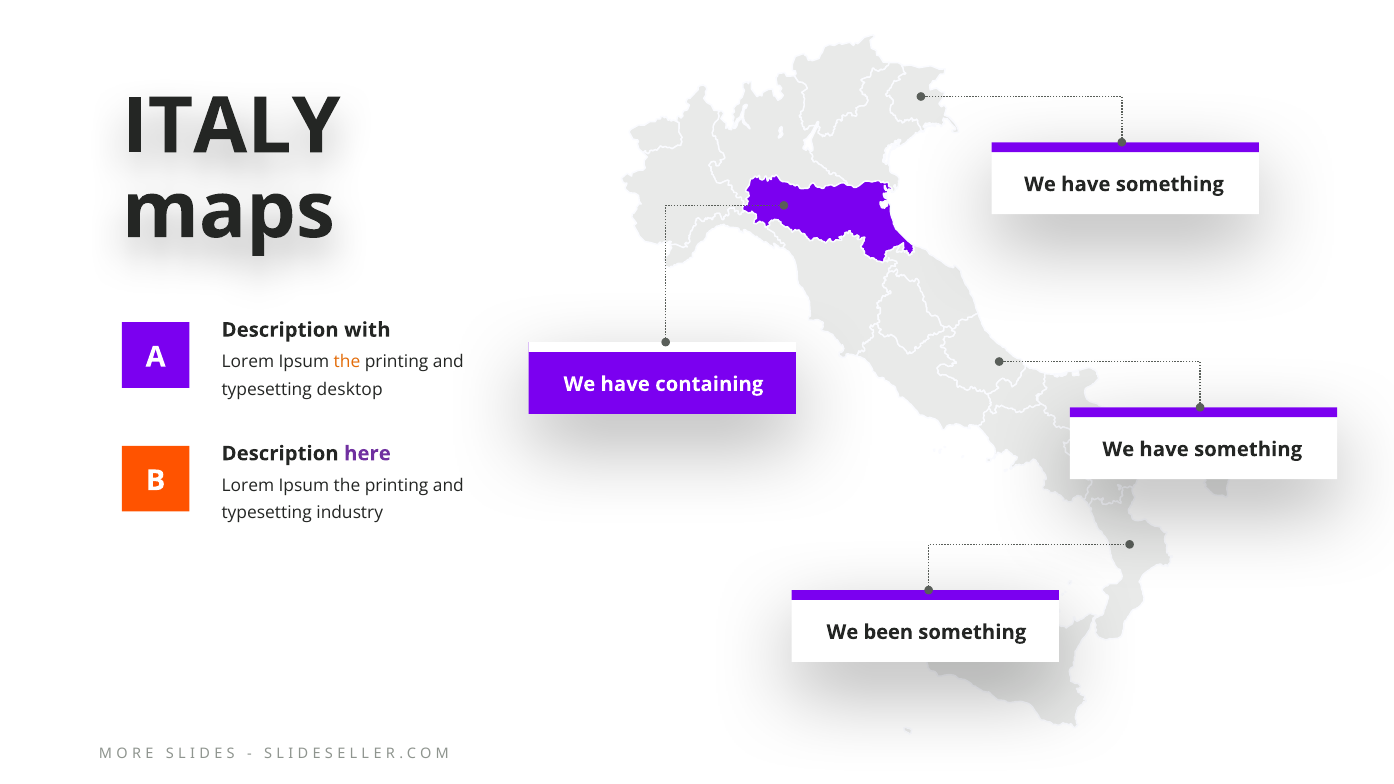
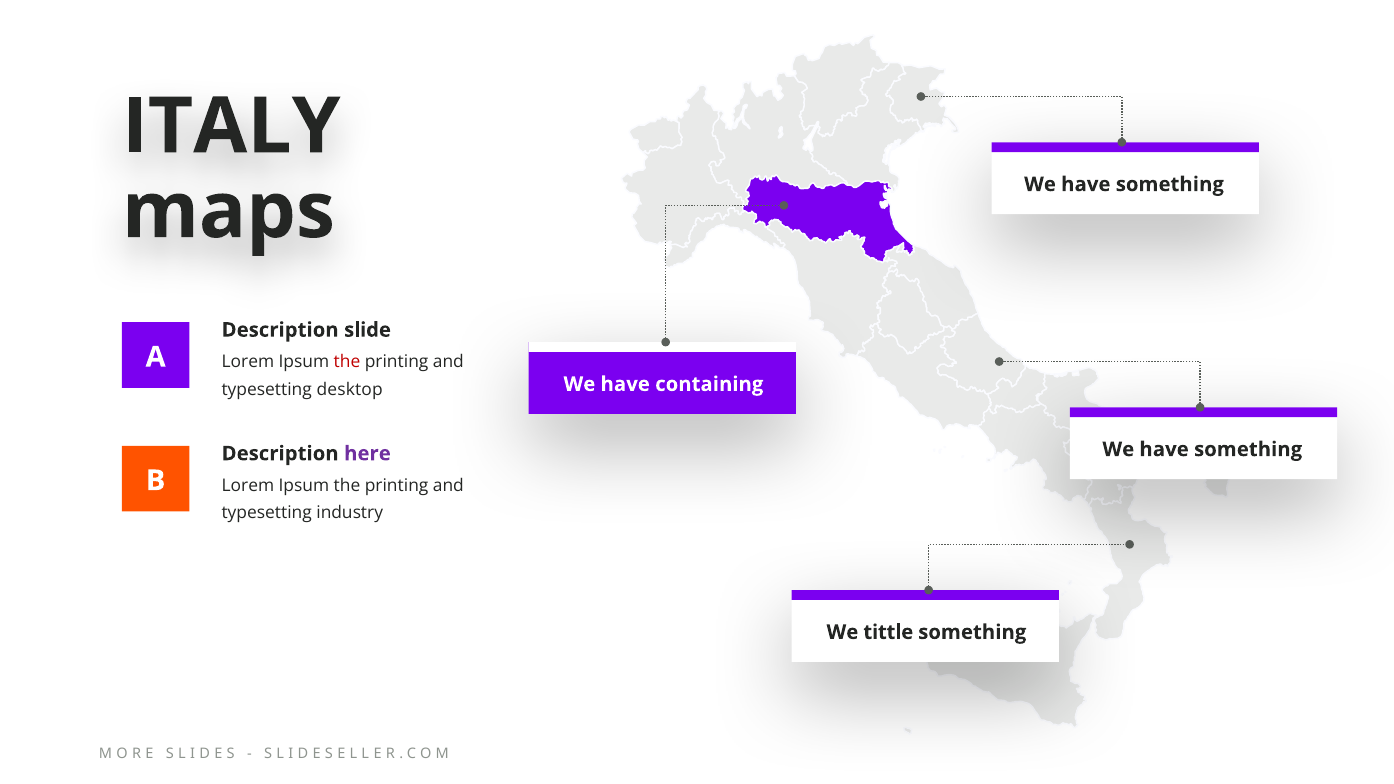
with: with -> slide
the at (347, 362) colour: orange -> red
been: been -> tittle
